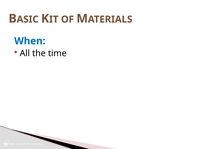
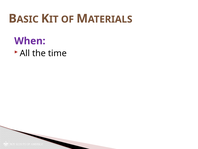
When colour: blue -> purple
